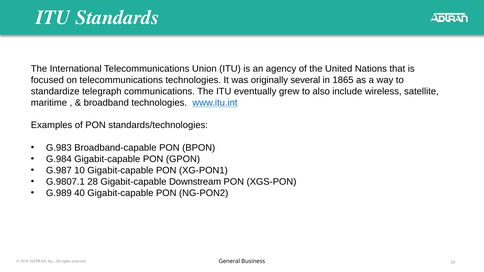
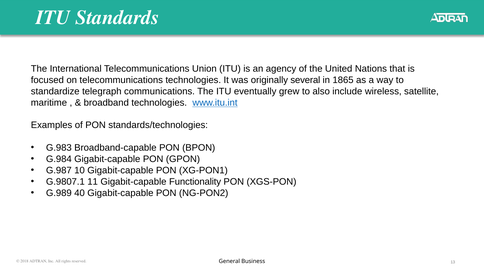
28: 28 -> 11
Downstream: Downstream -> Functionality
